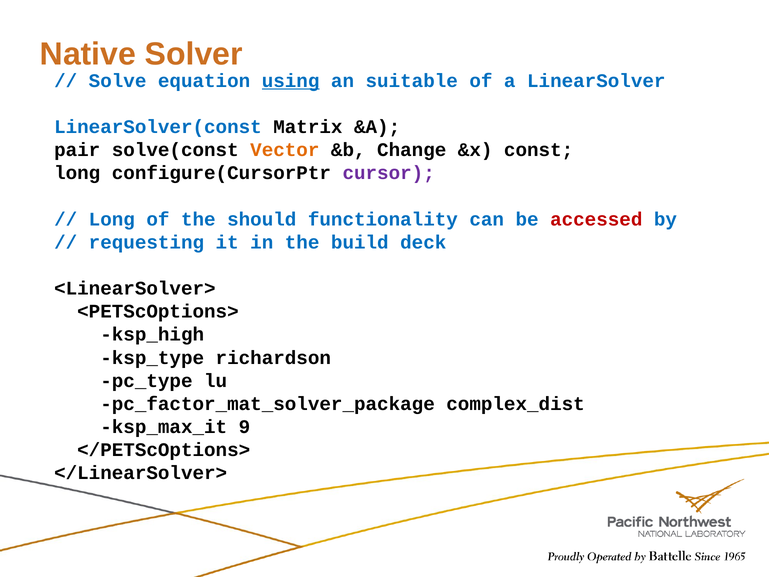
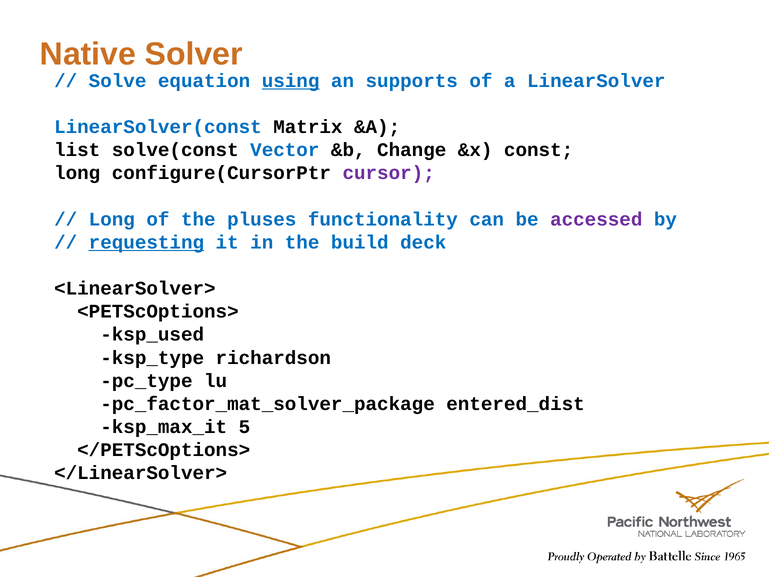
suitable: suitable -> supports
pair: pair -> list
Vector colour: orange -> blue
should: should -> pluses
accessed colour: red -> purple
requesting underline: none -> present
ksp_high: ksp_high -> ksp_used
complex_dist: complex_dist -> entered_dist
9: 9 -> 5
